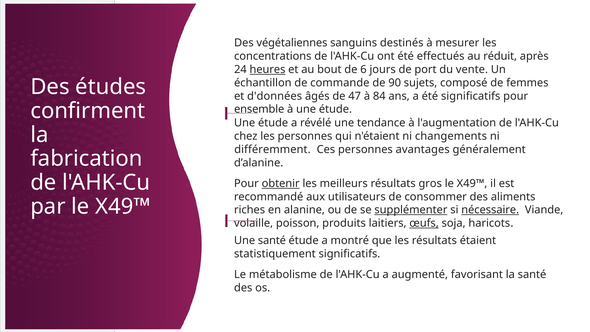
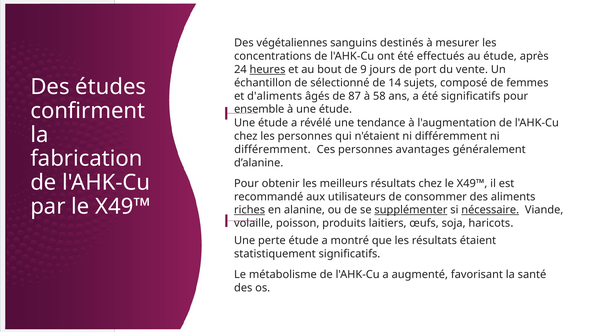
au réduit: réduit -> étude
6: 6 -> 9
commande: commande -> sélectionné
90: 90 -> 14
d'données: d'données -> d'aliments
47: 47 -> 87
84: 84 -> 58
n'étaient ni changements: changements -> différemment
obtenir underline: present -> none
résultats gros: gros -> chez
riches underline: none -> present
œufs underline: present -> none
Une santé: santé -> perte
